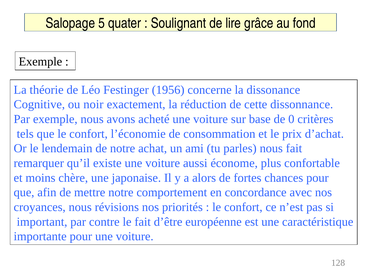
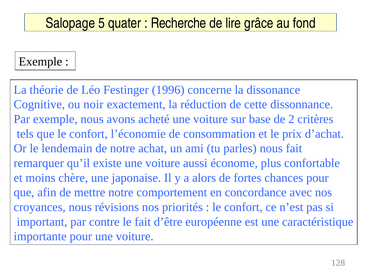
Soulignant: Soulignant -> Recherche
1956: 1956 -> 1996
0: 0 -> 2
